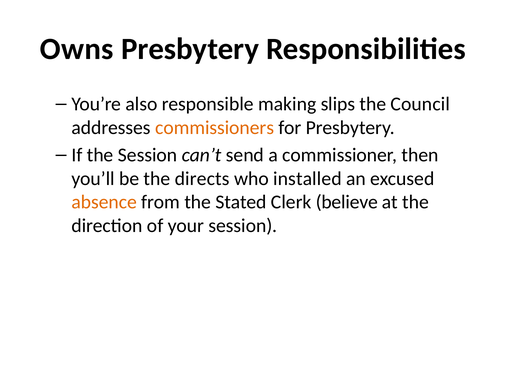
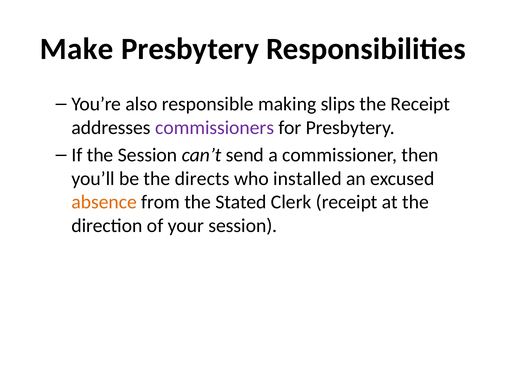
Owns: Owns -> Make
the Council: Council -> Receipt
commissioners colour: orange -> purple
Clerk believe: believe -> receipt
